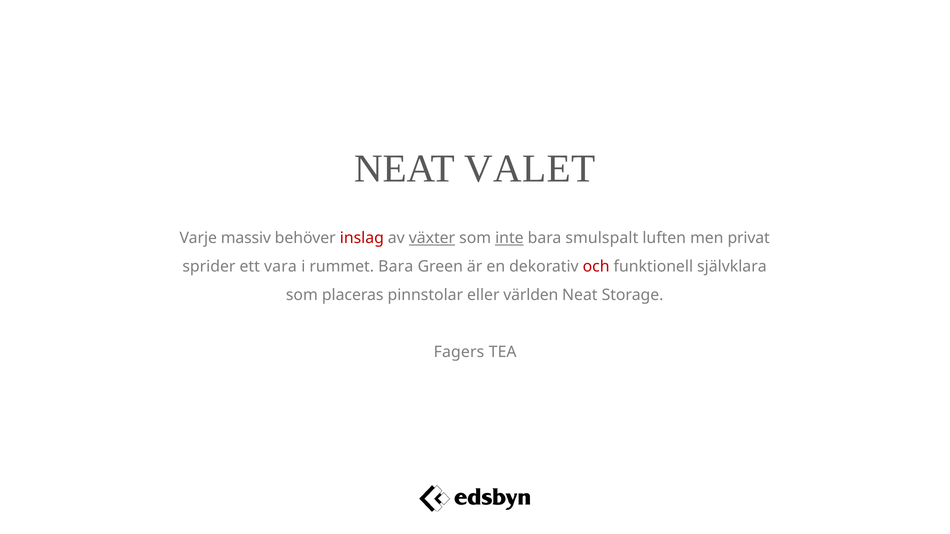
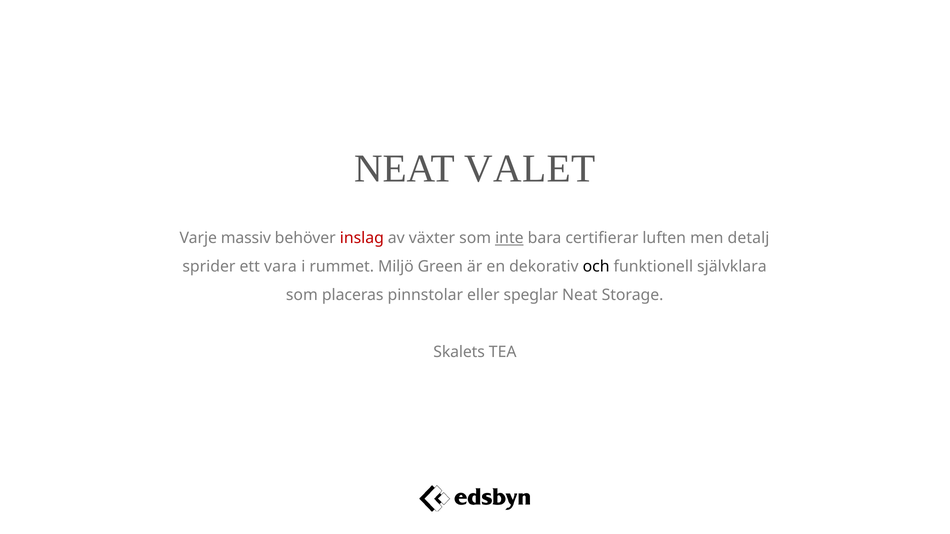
växter underline: present -> none
smulspalt: smulspalt -> certifierar
privat: privat -> detalj
rummet Bara: Bara -> Miljö
och colour: red -> black
världen: världen -> speglar
Fagers: Fagers -> Skalets
